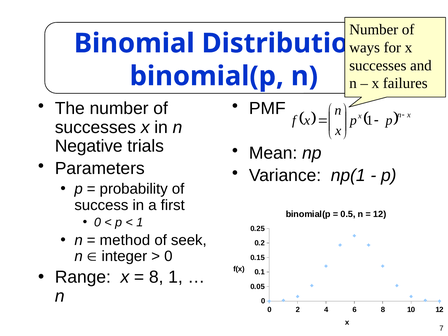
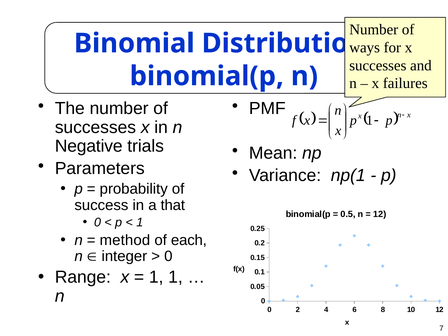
first: first -> that
seek: seek -> each
8 at (156, 277): 8 -> 1
